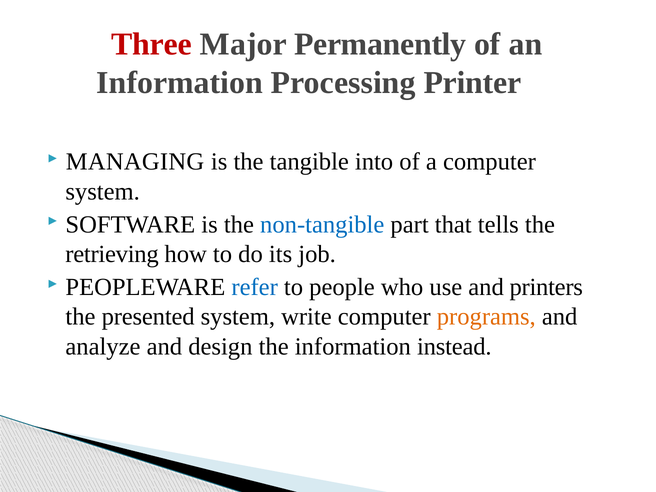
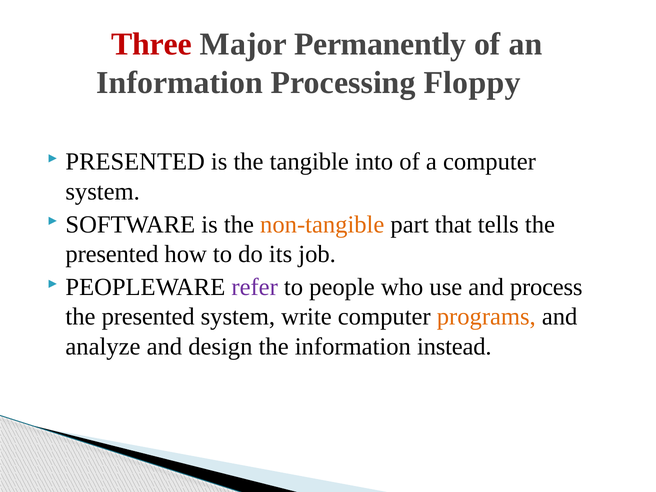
Printer: Printer -> Floppy
MANAGING at (135, 162): MANAGING -> PRESENTED
non-tangible colour: blue -> orange
retrieving at (112, 254): retrieving -> presented
refer colour: blue -> purple
printers: printers -> process
